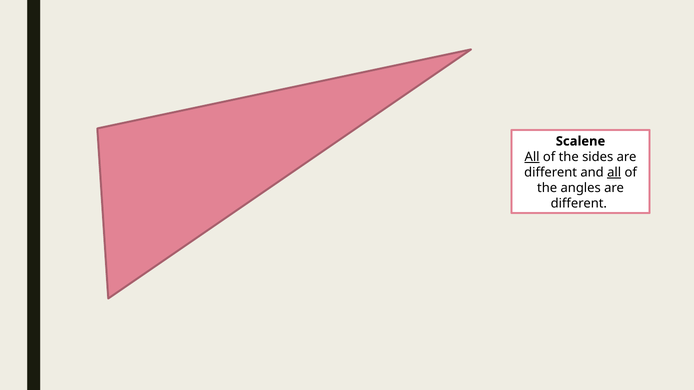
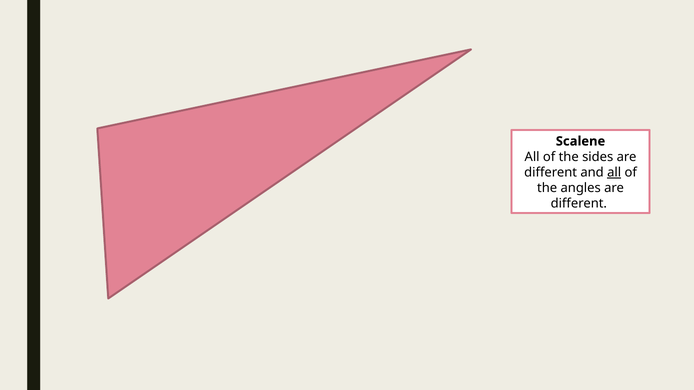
All at (532, 157) underline: present -> none
